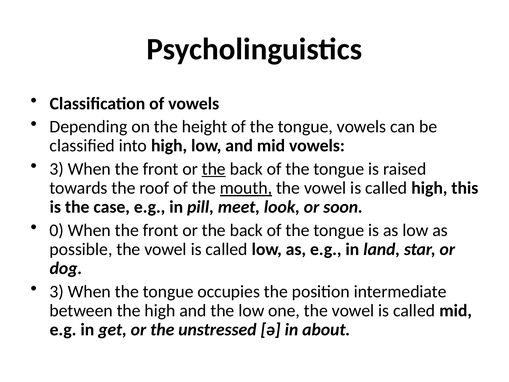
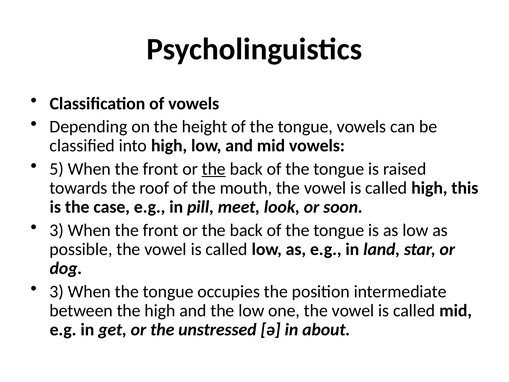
3 at (57, 169): 3 -> 5
mouth underline: present -> none
0 at (57, 230): 0 -> 3
